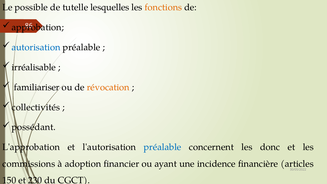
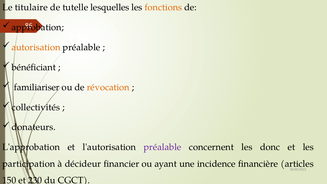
possible: possible -> titulaire
autorisation colour: blue -> orange
irréalisable: irréalisable -> bénéficiant
possédant: possédant -> donateurs
préalable at (163, 147) colour: blue -> purple
commissions: commissions -> participation
adoption: adoption -> décideur
